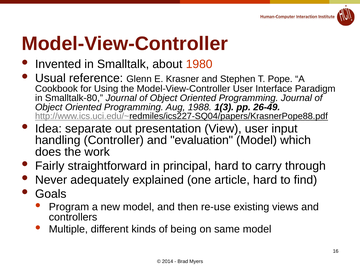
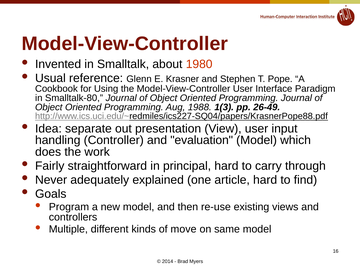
being: being -> move
